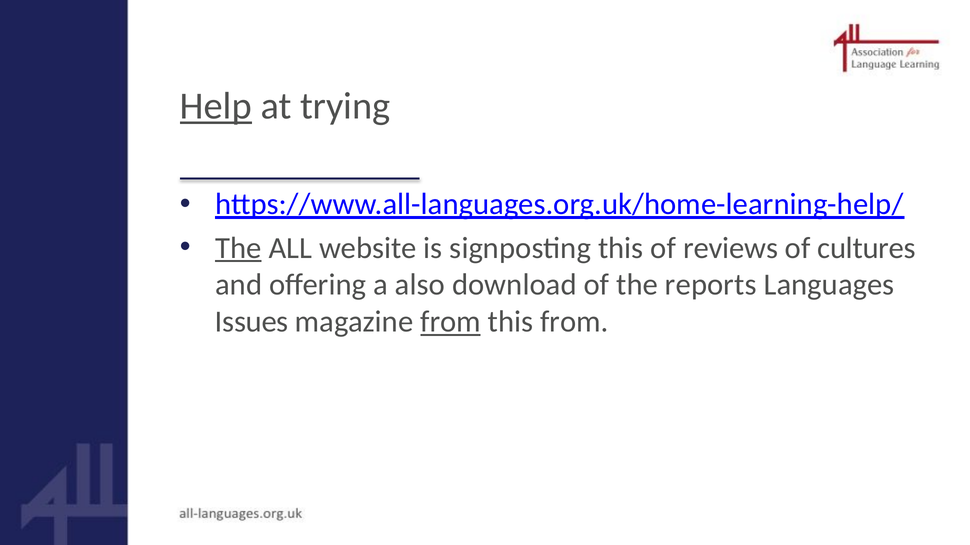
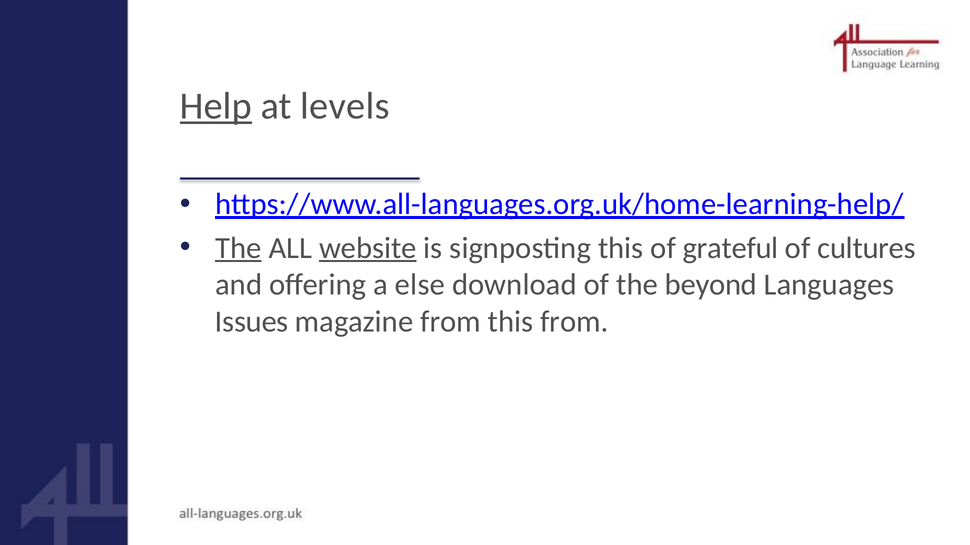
trying: trying -> levels
website underline: none -> present
reviews: reviews -> grateful
also: also -> else
reports: reports -> beyond
from at (451, 322) underline: present -> none
